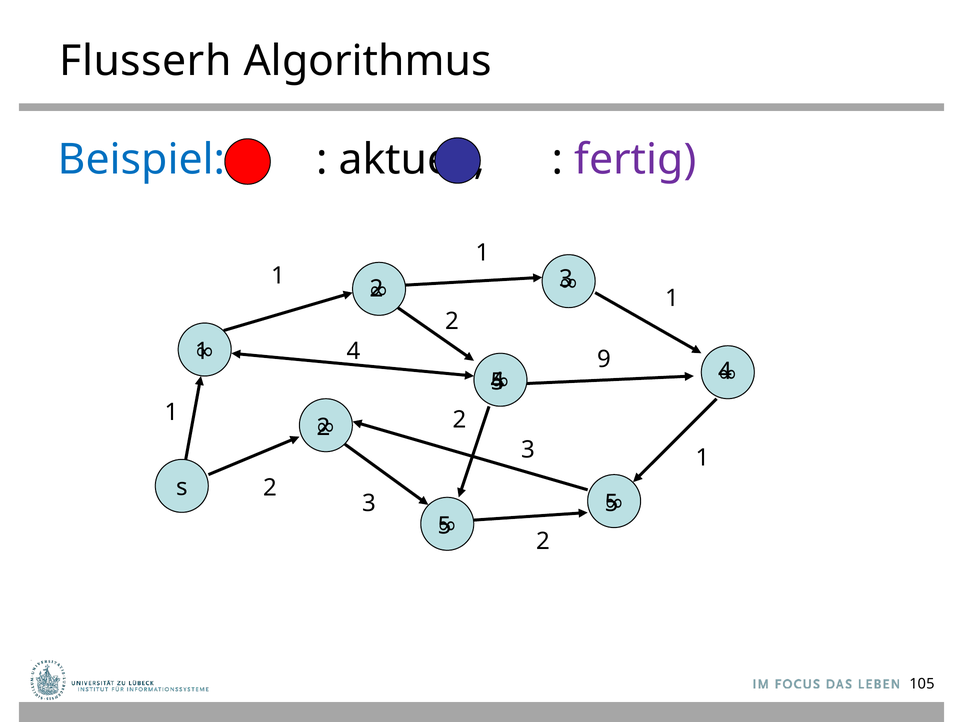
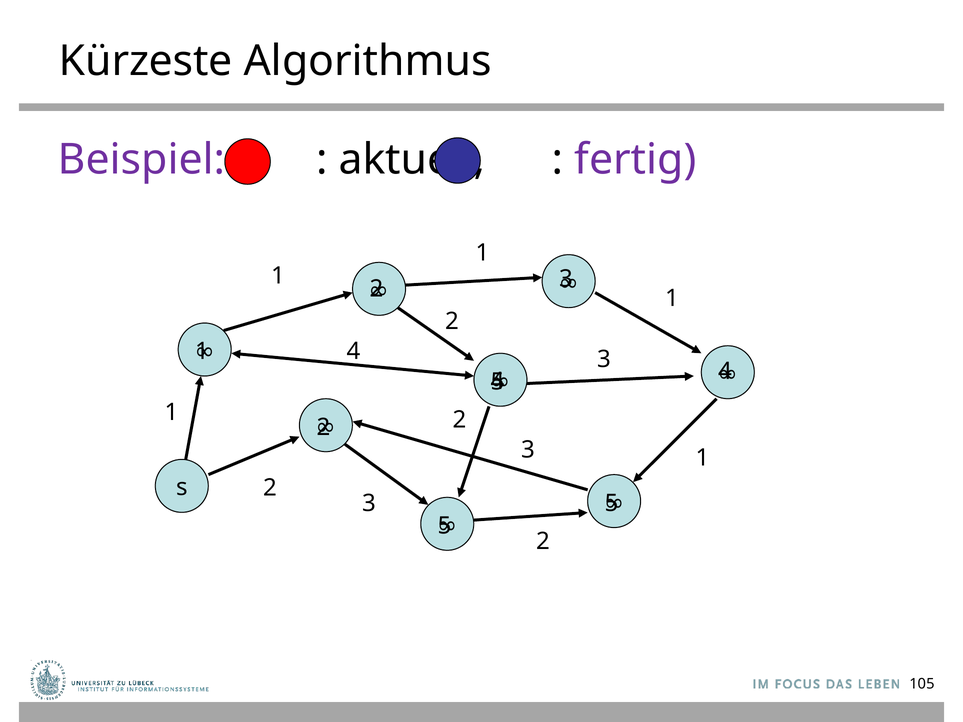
Flusserh: Flusserh -> Kürzeste
Beispiel colour: blue -> purple
9 at (604, 359): 9 -> 3
